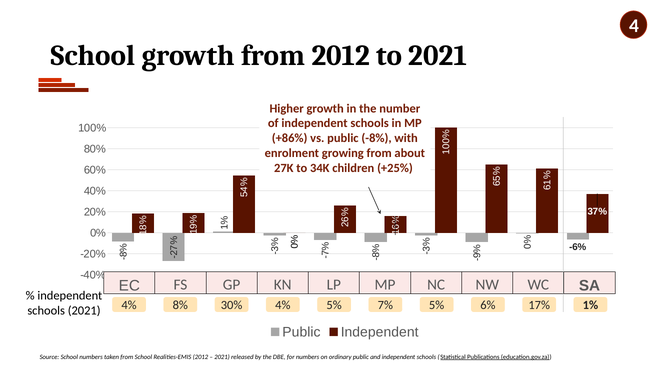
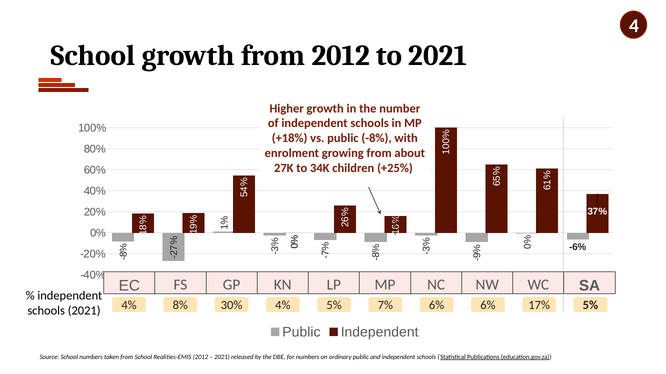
+86%: +86% -> +18%
7% 5%: 5% -> 6%
17% 1%: 1% -> 5%
